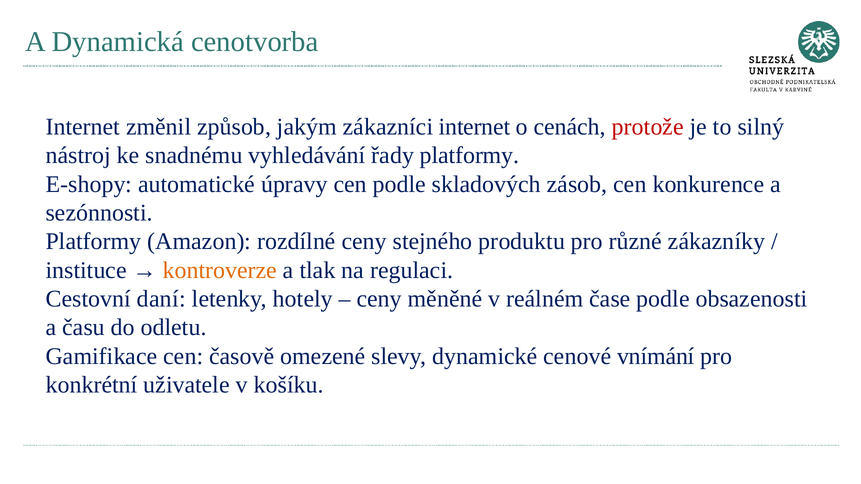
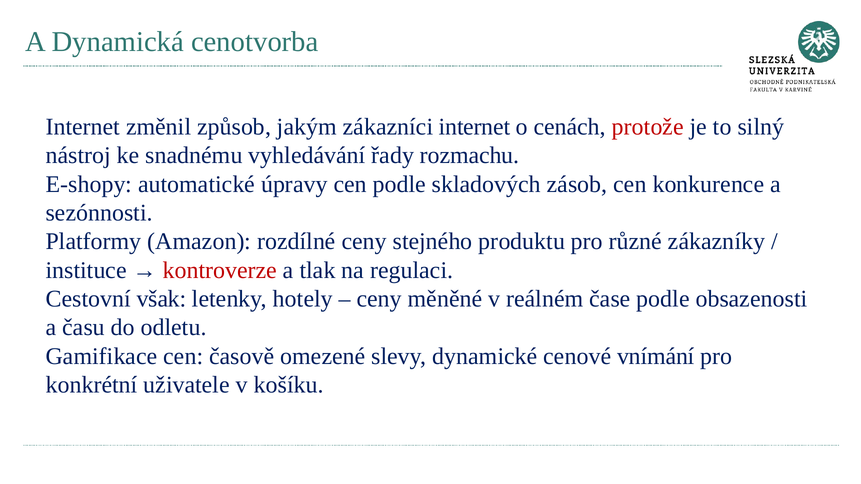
řady platformy: platformy -> rozmachu
kontroverze colour: orange -> red
daní: daní -> však
